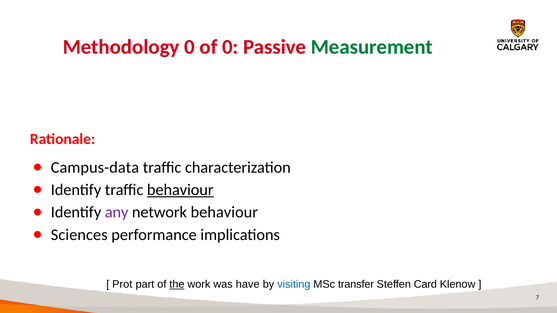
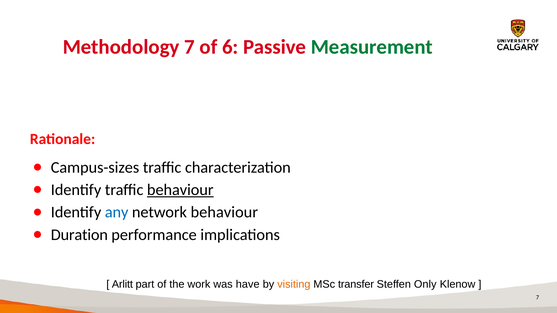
Methodology 0: 0 -> 7
of 0: 0 -> 6
Campus-data: Campus-data -> Campus-sizes
any colour: purple -> blue
Sciences: Sciences -> Duration
Prot: Prot -> Arlitt
the underline: present -> none
visiting colour: blue -> orange
Card: Card -> Only
